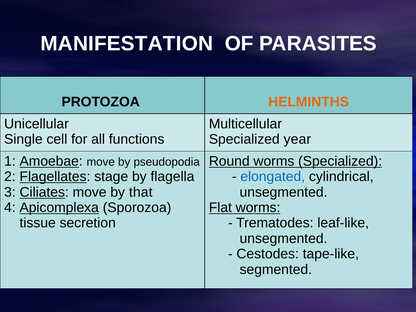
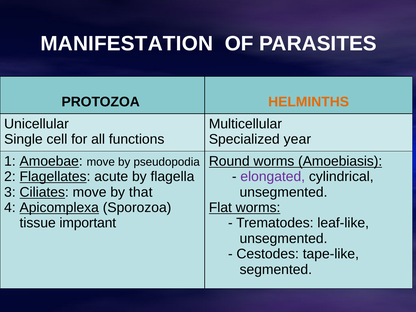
worms Specialized: Specialized -> Amoebiasis
stage: stage -> acute
elongated colour: blue -> purple
secretion: secretion -> important
